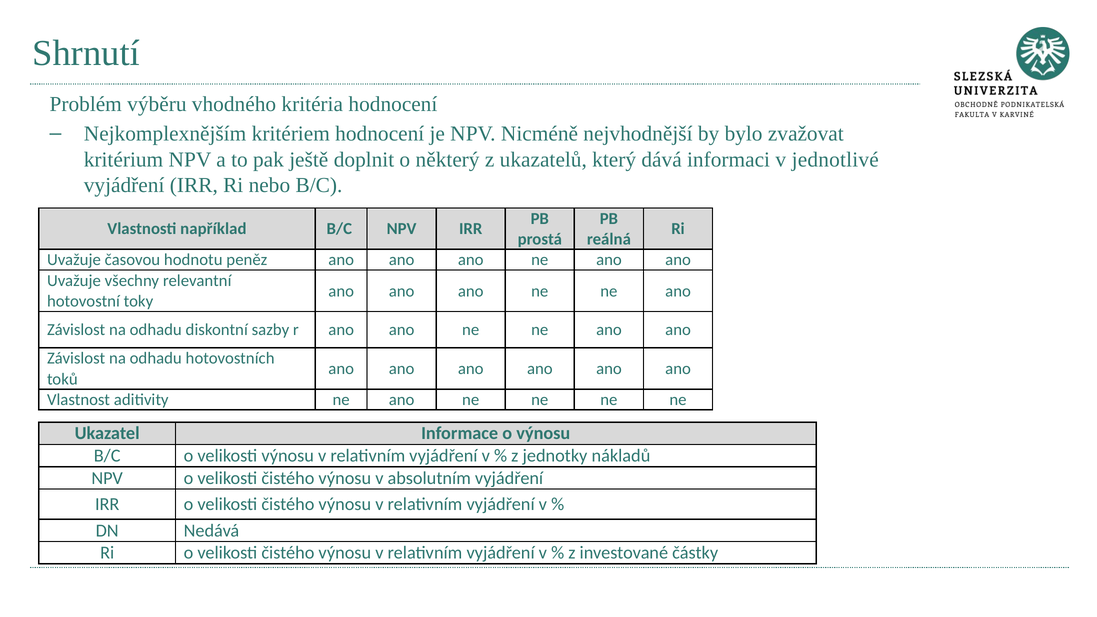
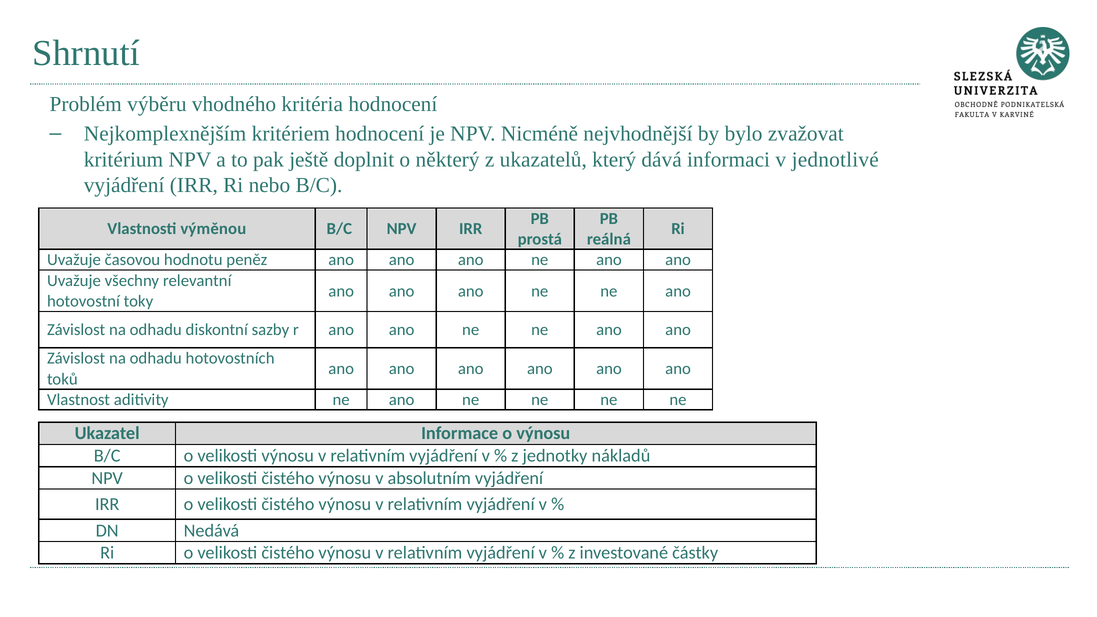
například: například -> výměnou
